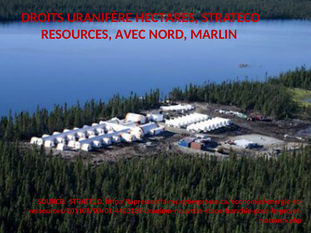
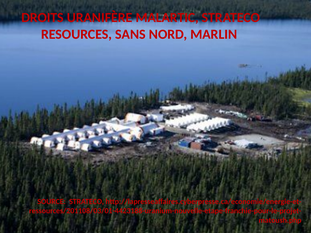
HECTARES: HECTARES -> MALARTIC
AVEC: AVEC -> SANS
